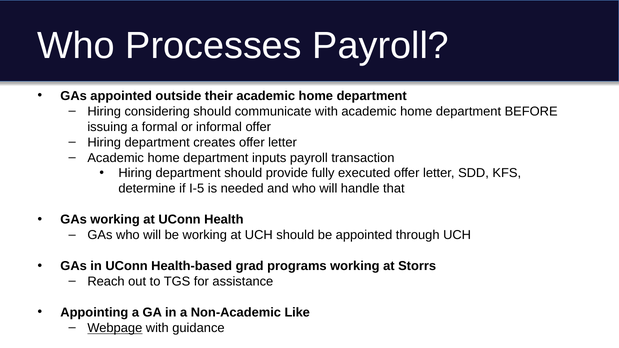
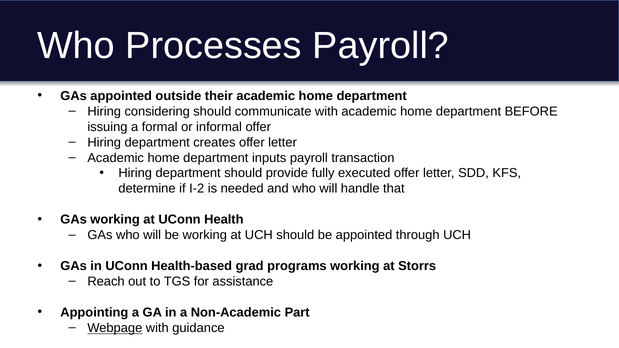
I-5: I-5 -> I-2
Like: Like -> Part
